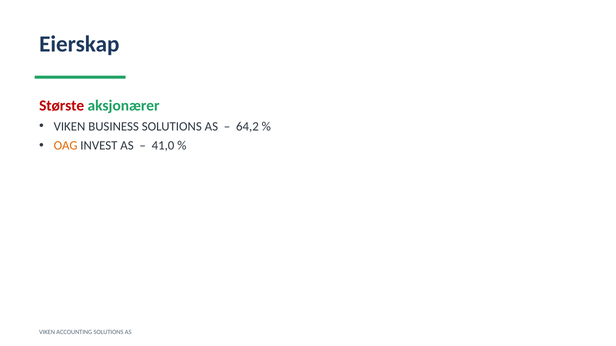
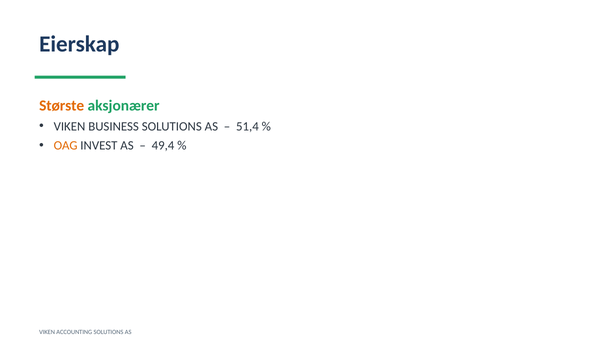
Største colour: red -> orange
64,2: 64,2 -> 51,4
41,0: 41,0 -> 49,4
